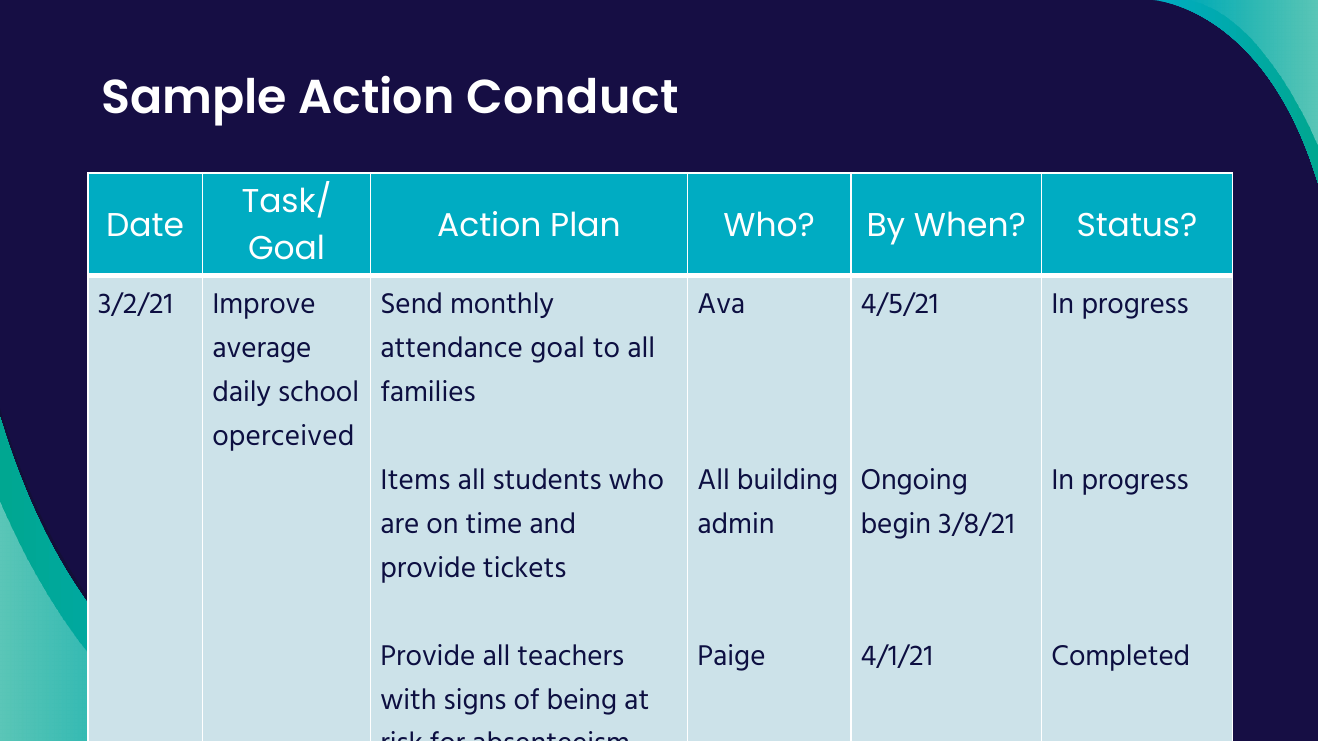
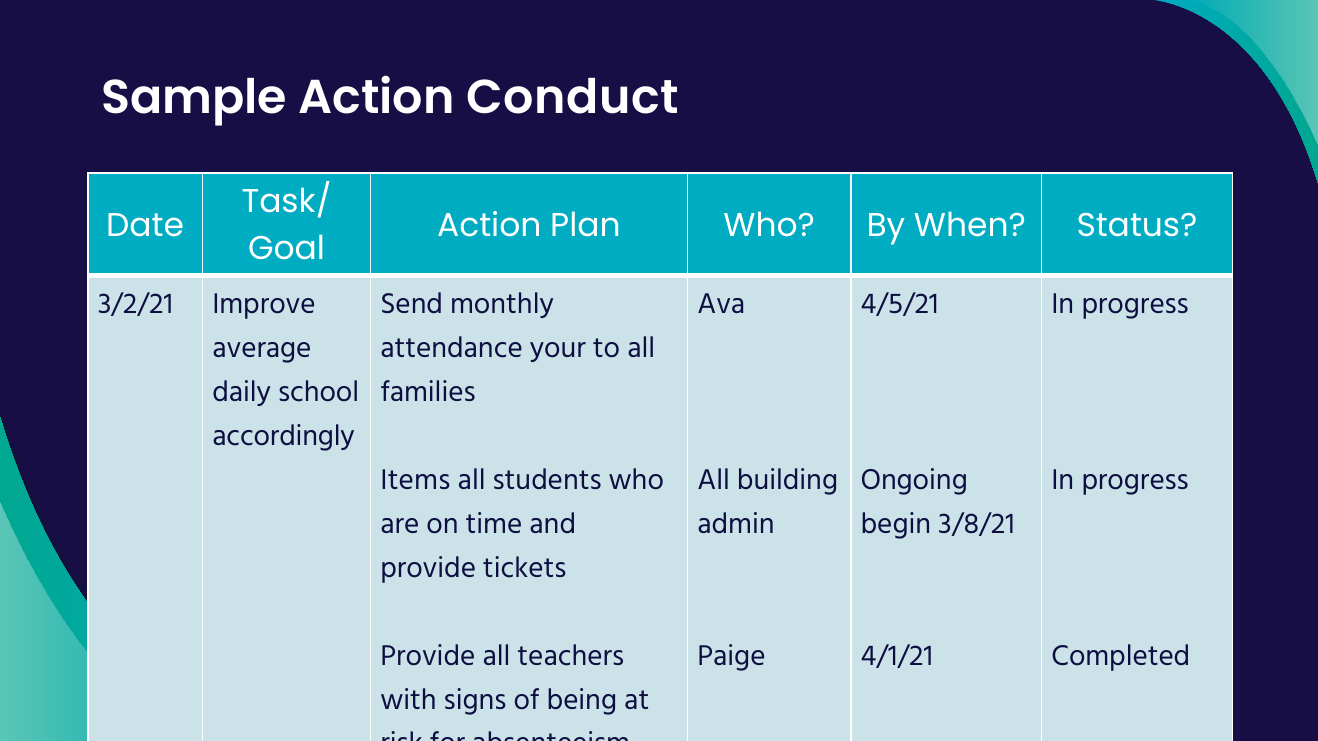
attendance goal: goal -> your
operceived: operceived -> accordingly
